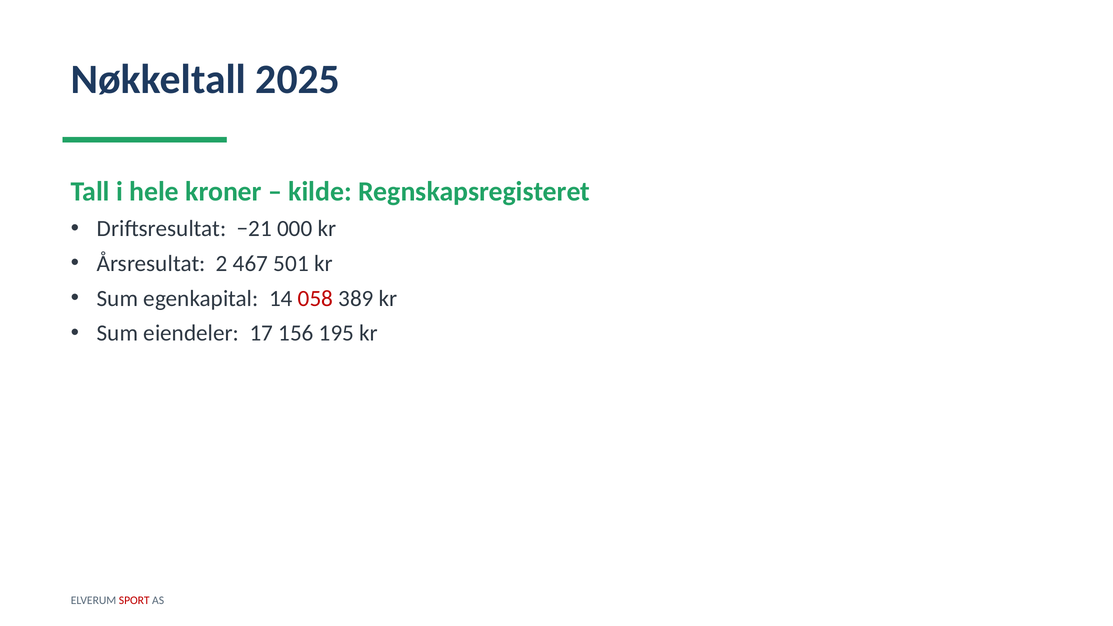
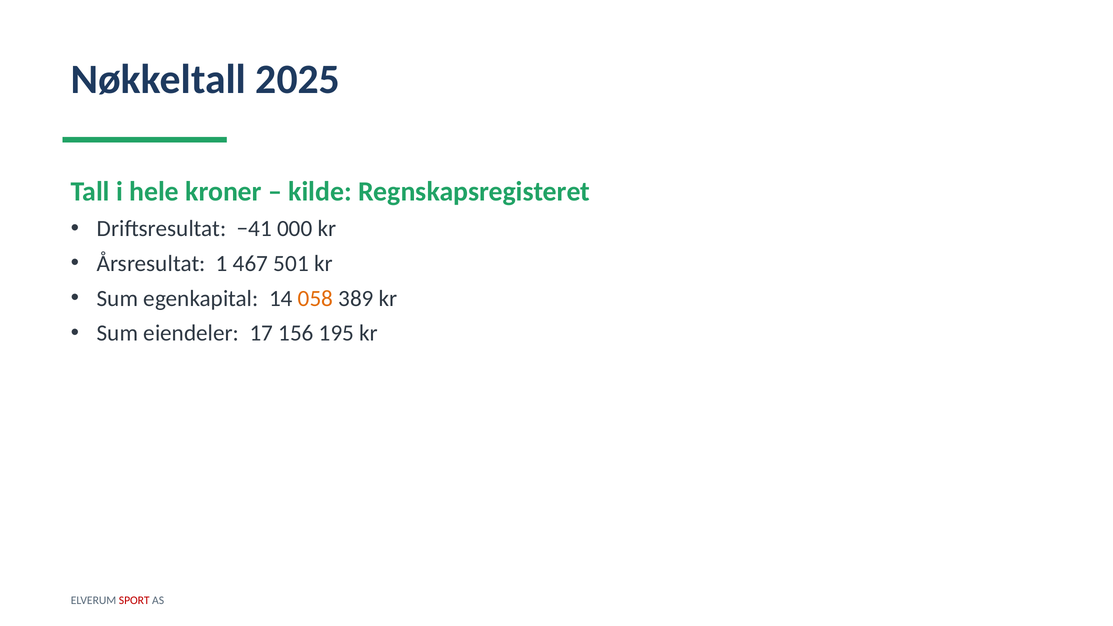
−21: −21 -> −41
2: 2 -> 1
058 colour: red -> orange
